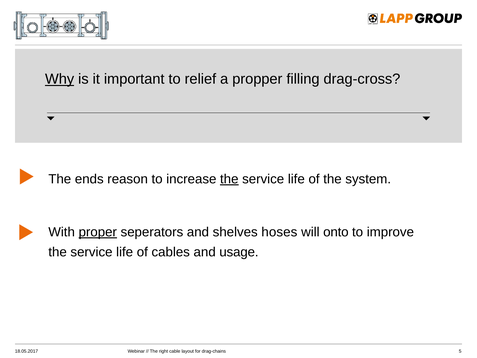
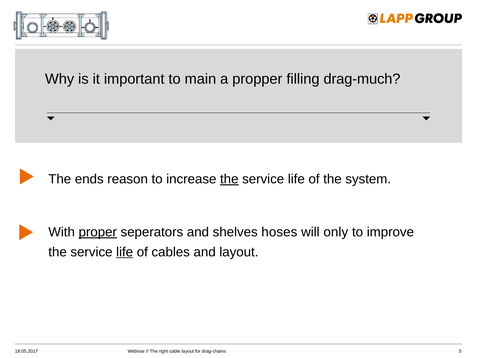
Why underline: present -> none
relief: relief -> main
drag-cross: drag-cross -> drag-much
onto: onto -> only
life at (125, 252) underline: none -> present
and usage: usage -> layout
